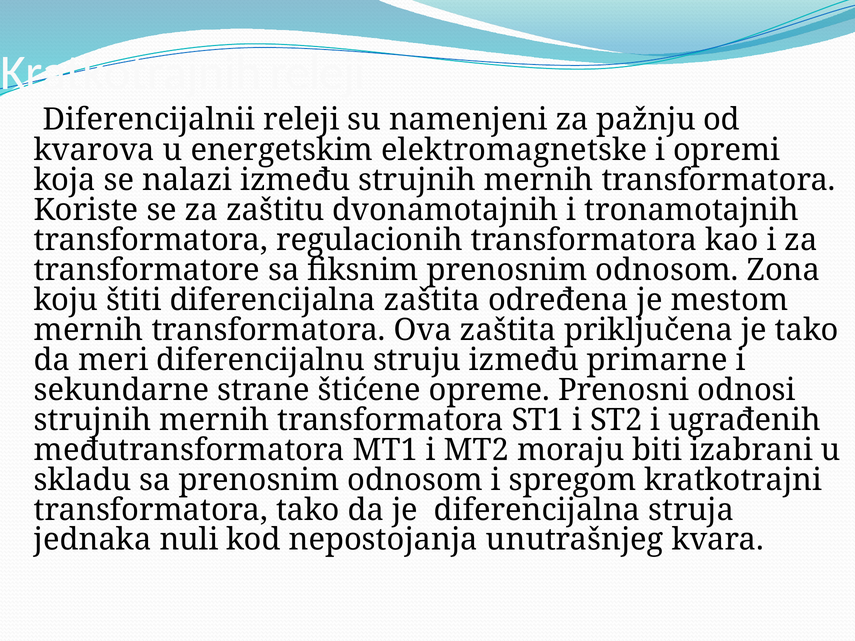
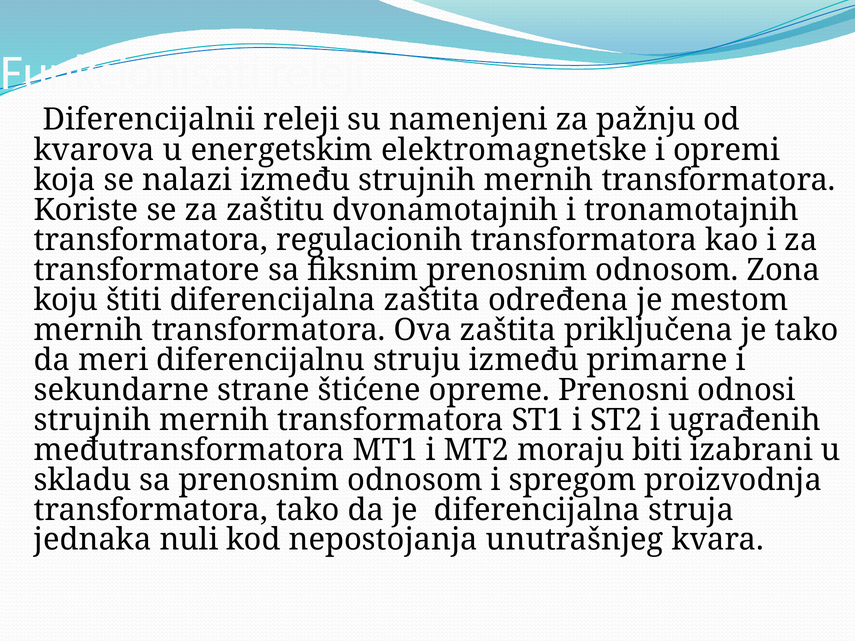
Kratkotrajnih: Kratkotrajnih -> Funkcionisati
kratkotrajni: kratkotrajni -> proizvodnja
